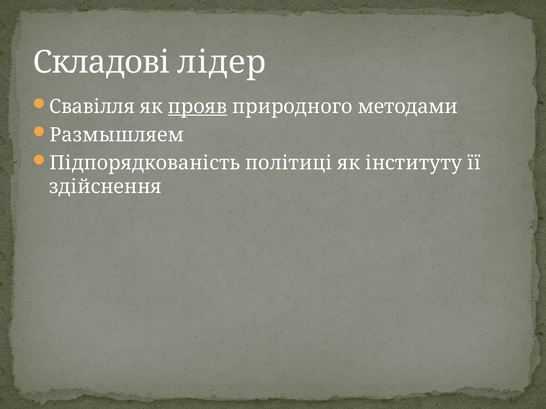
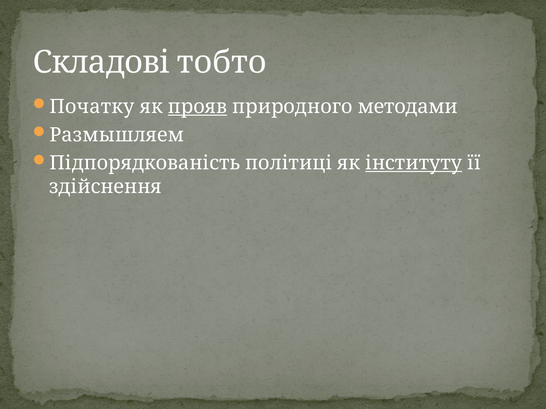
лідер: лідер -> тобто
Свавілля: Свавілля -> Початку
інституту underline: none -> present
